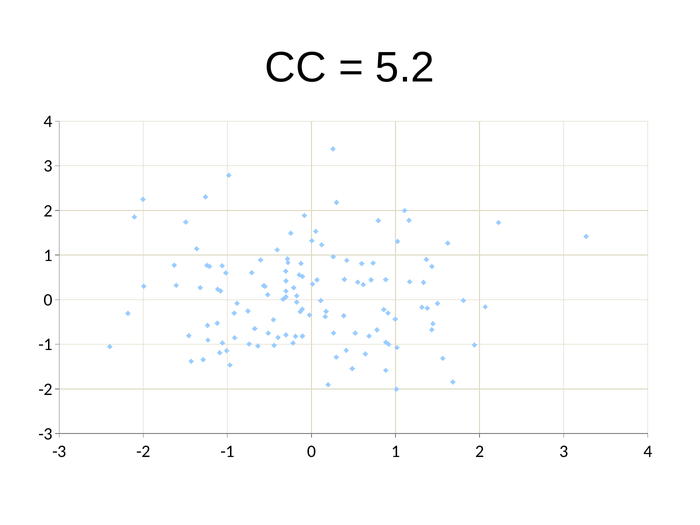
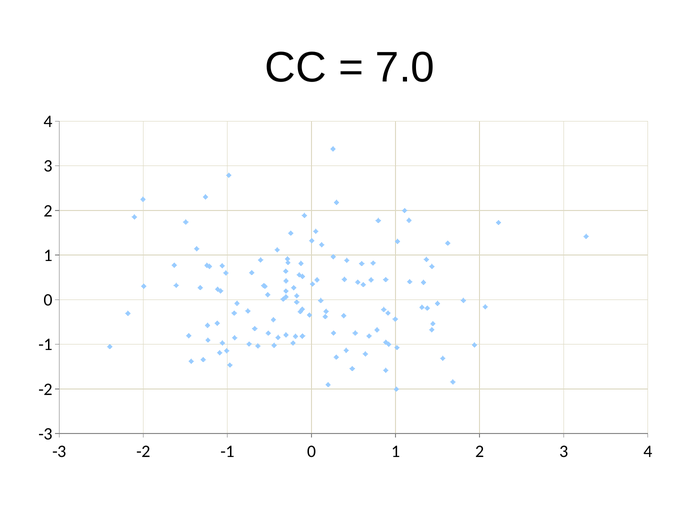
5.2: 5.2 -> 7.0
